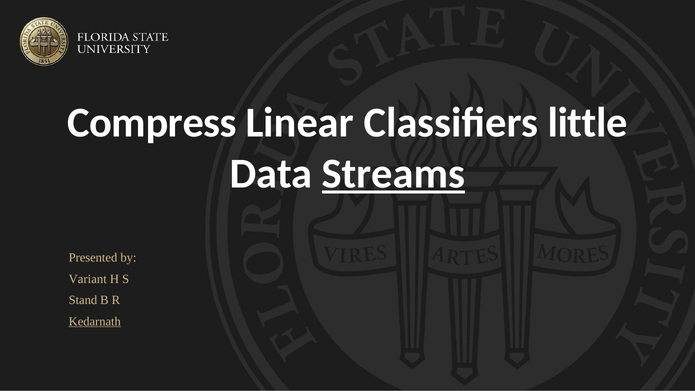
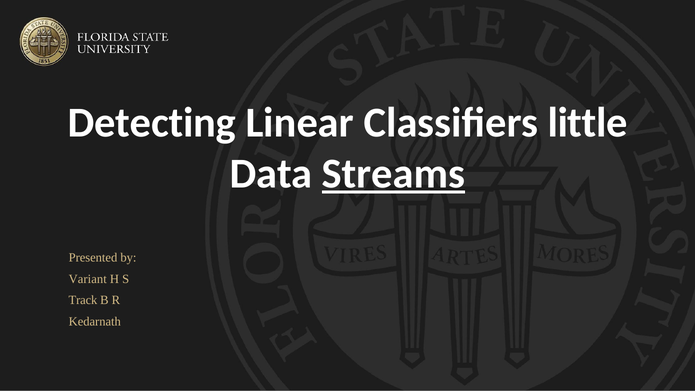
Compress: Compress -> Detecting
Stand: Stand -> Track
Kedarnath underline: present -> none
